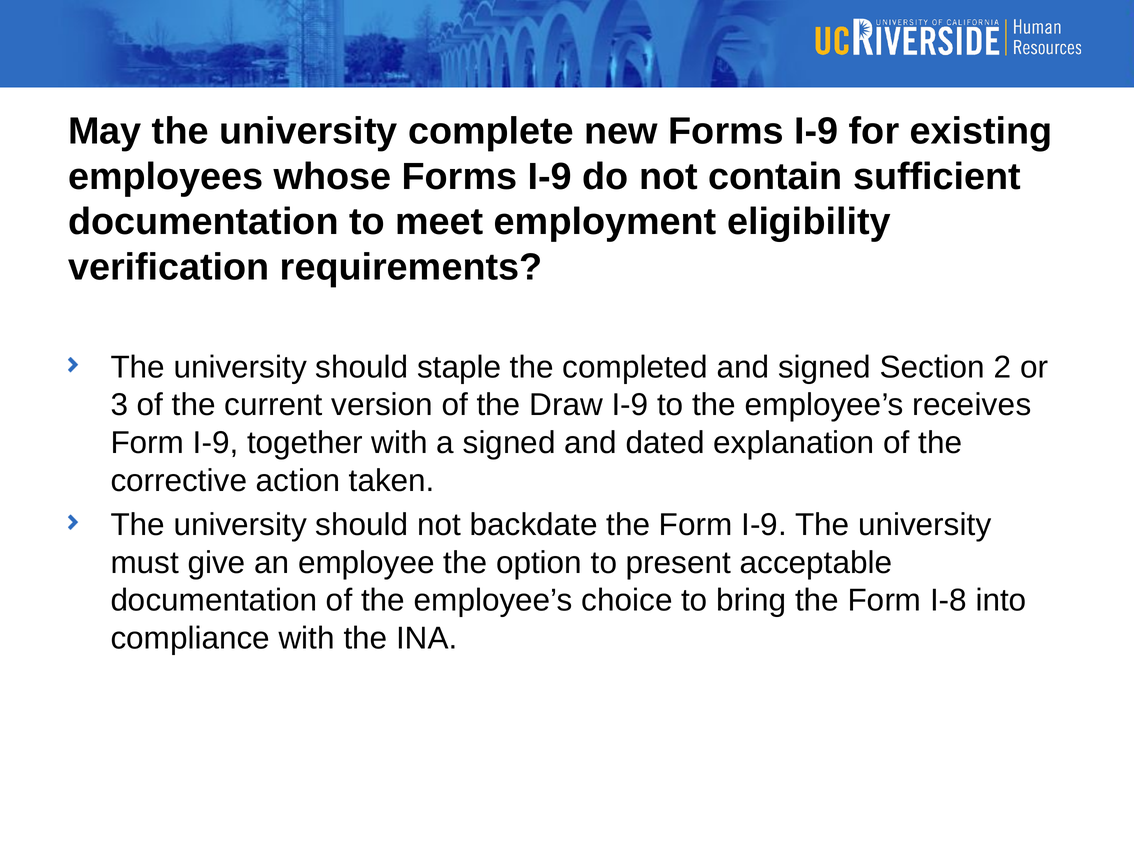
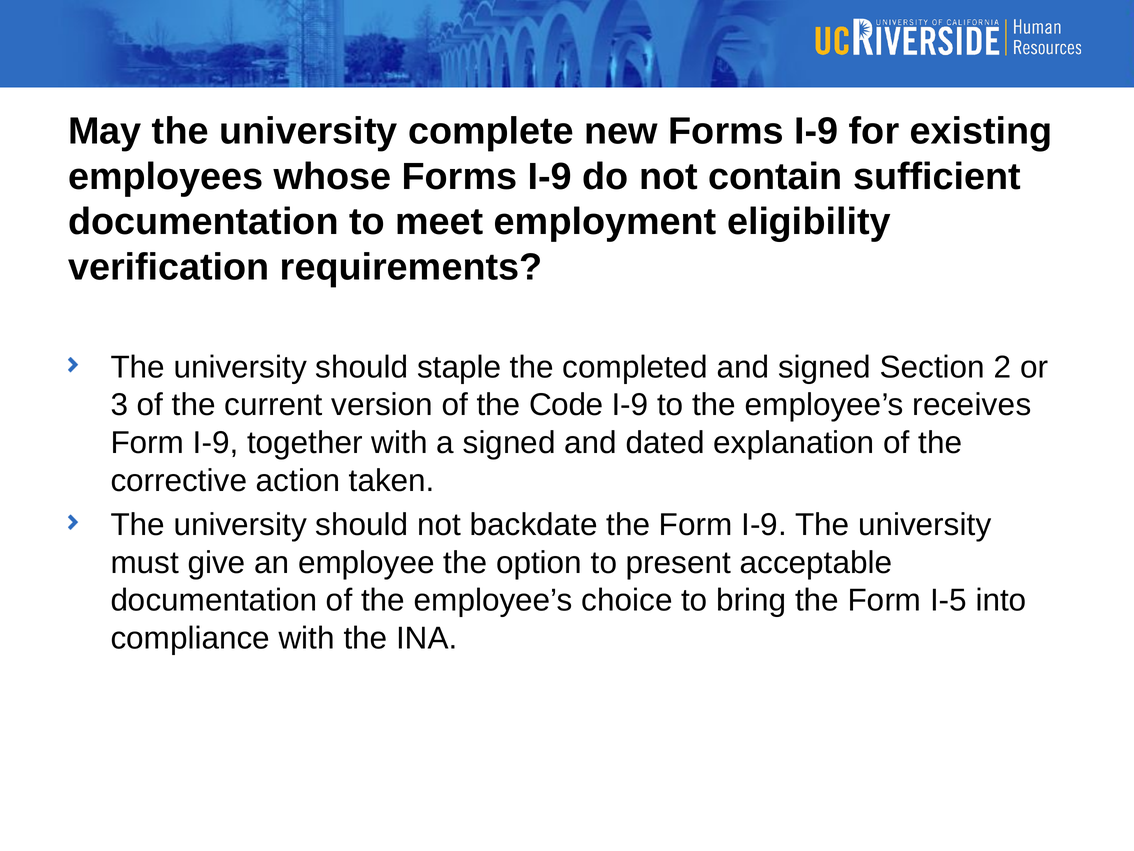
Draw: Draw -> Code
I-8: I-8 -> I-5
